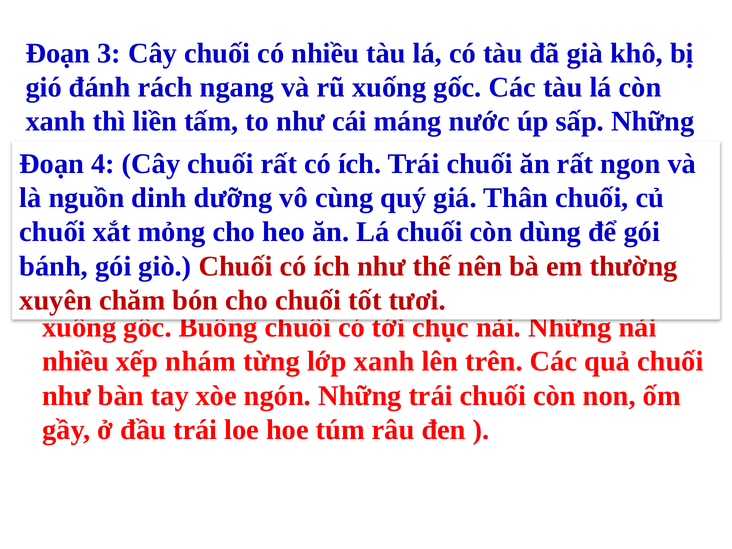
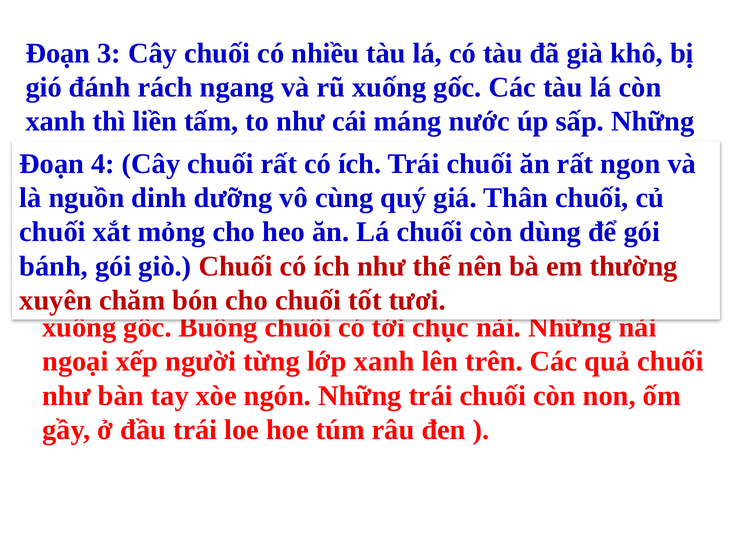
nhiều at (76, 362): nhiều -> ngoại
xếp nhám: nhám -> người
